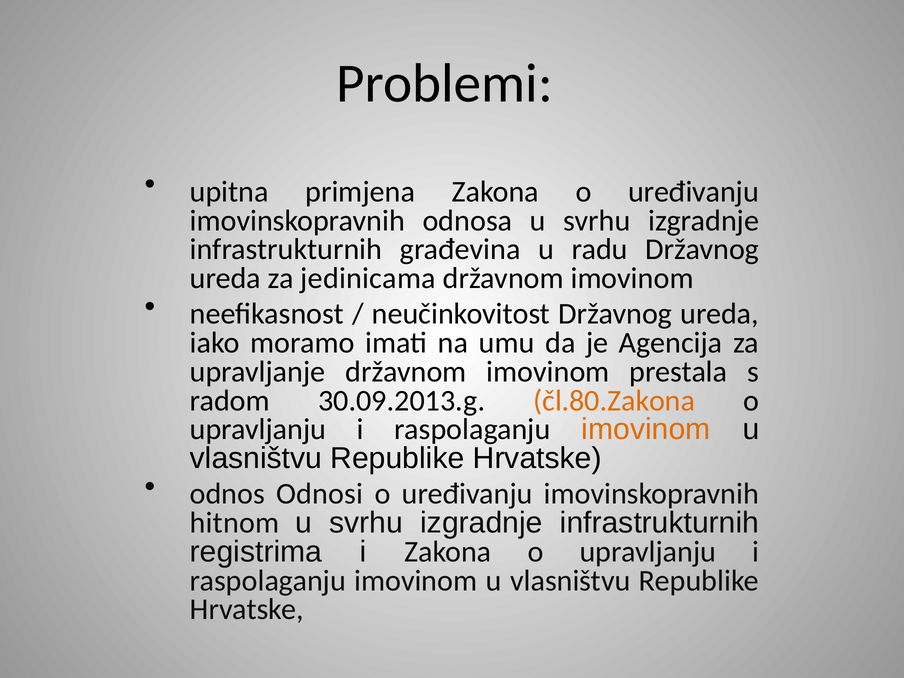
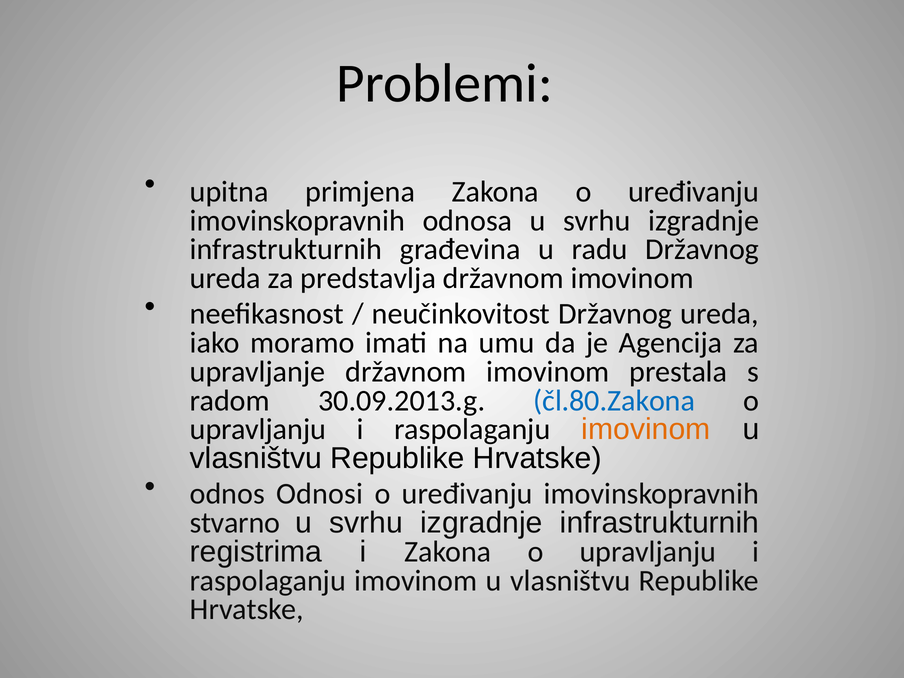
jedinicama: jedinicama -> predstavlja
čl.80.Zakona colour: orange -> blue
hitnom: hitnom -> stvarno
